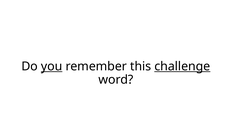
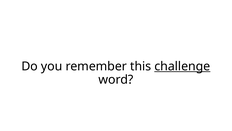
you underline: present -> none
